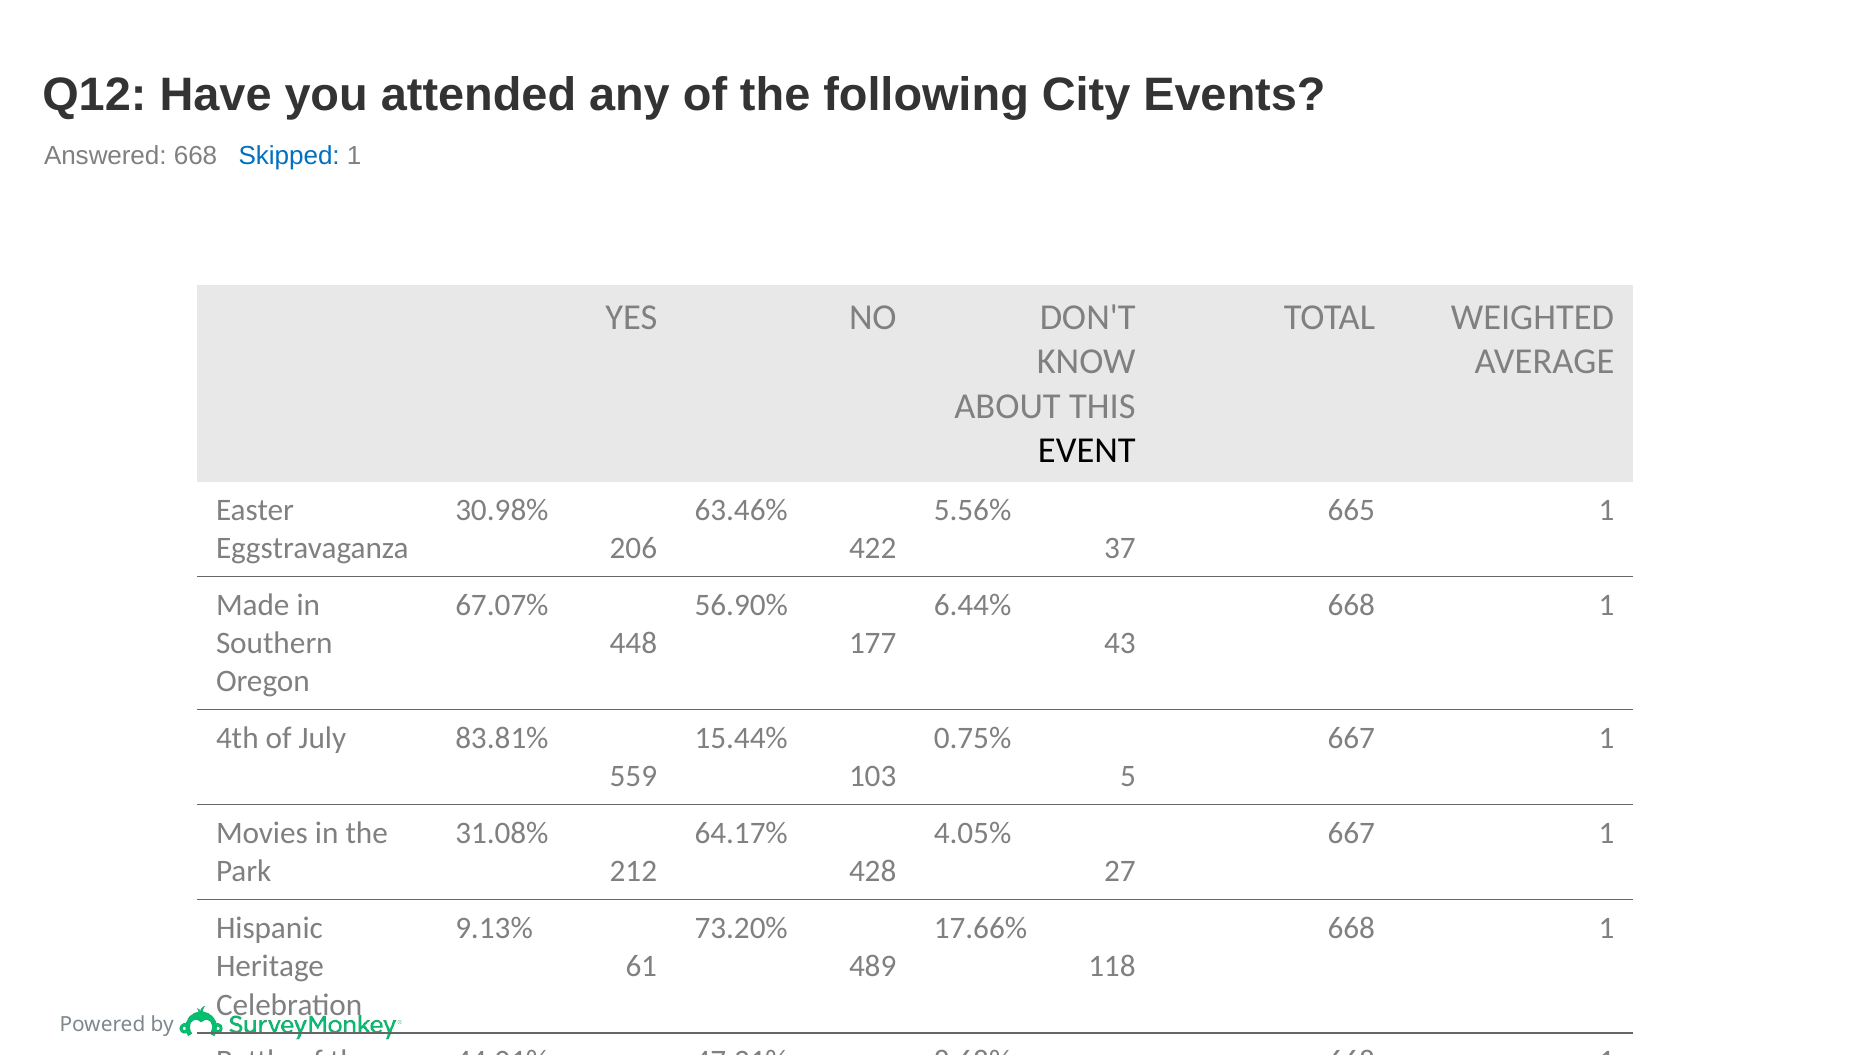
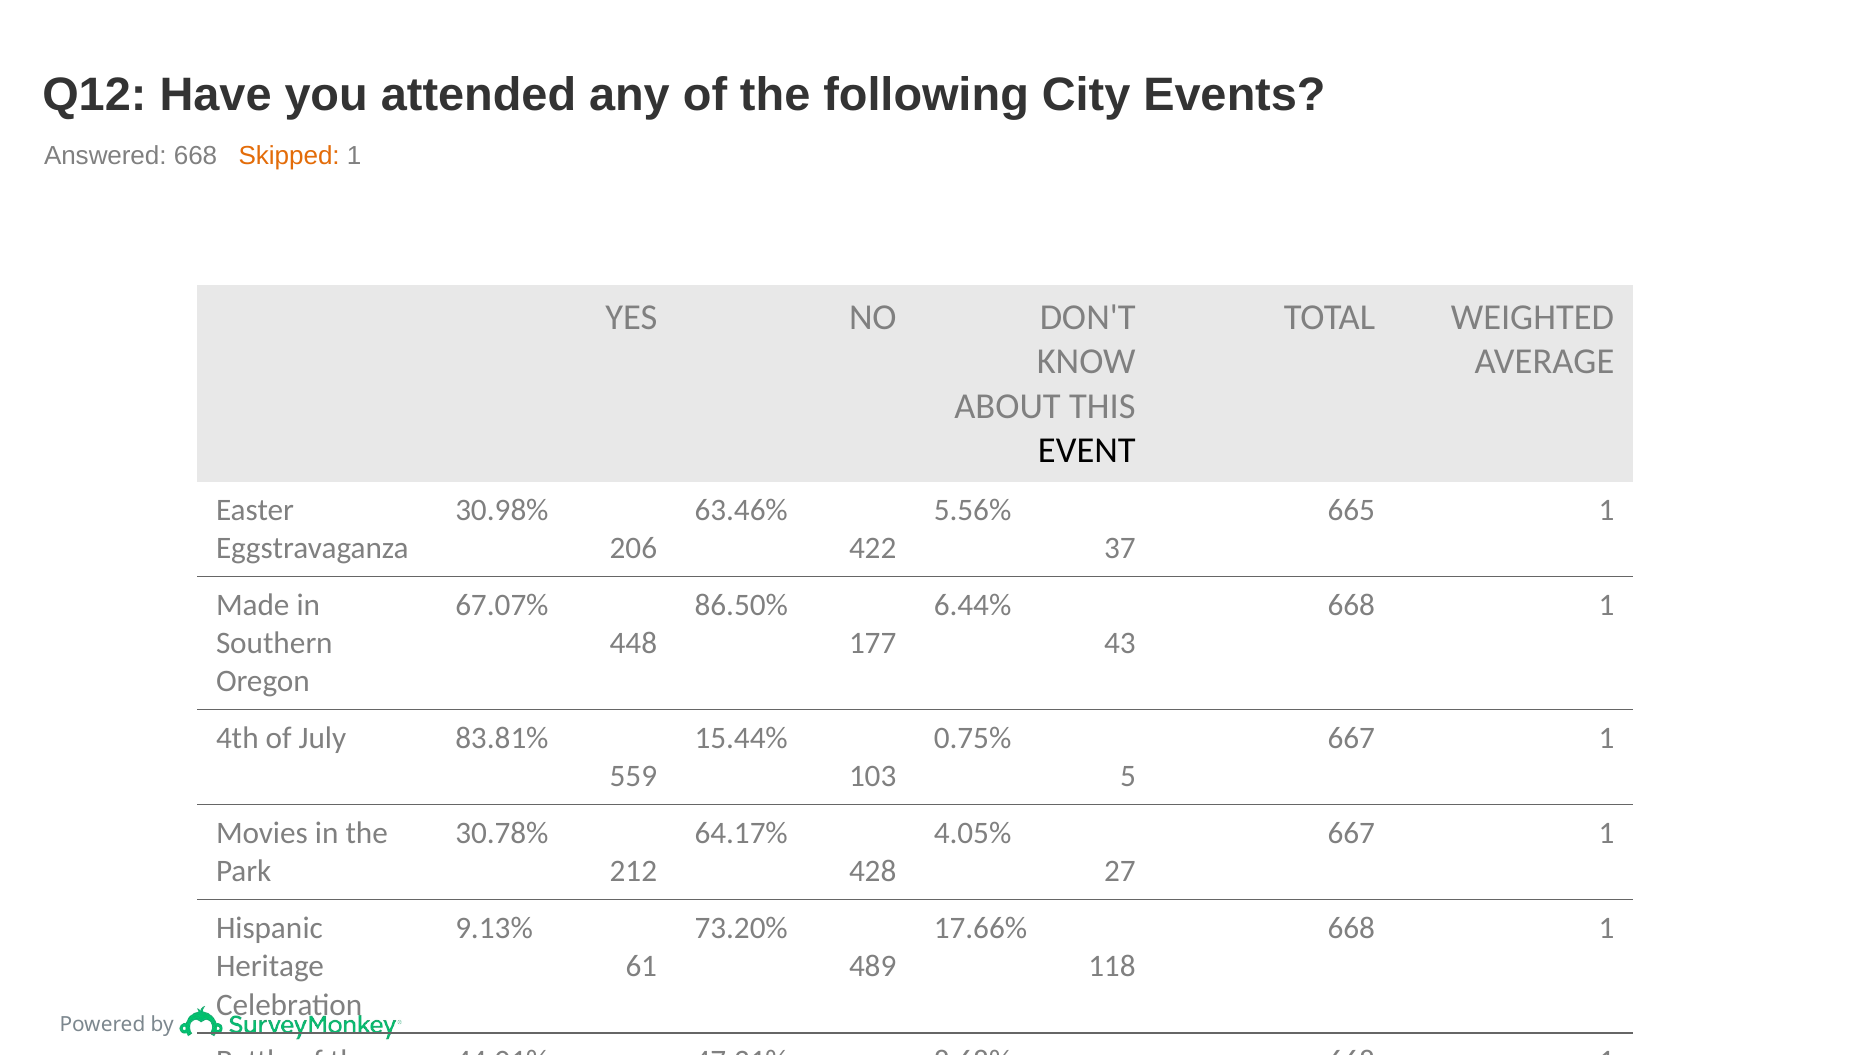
Skipped colour: blue -> orange
56.90%: 56.90% -> 86.50%
31.08%: 31.08% -> 30.78%
